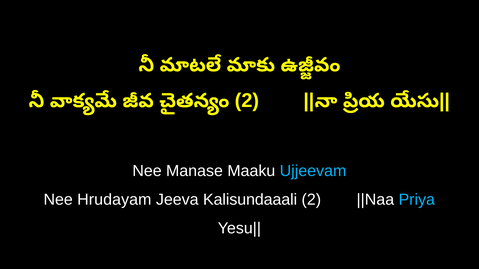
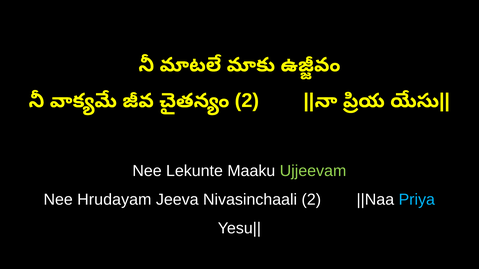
Manase: Manase -> Lekunte
Ujjeevam colour: light blue -> light green
Kalisundaaali: Kalisundaaali -> Nivasinchaali
